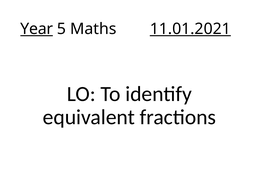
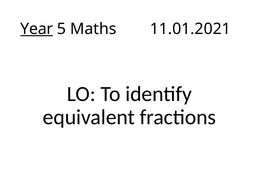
11.01.2021 underline: present -> none
